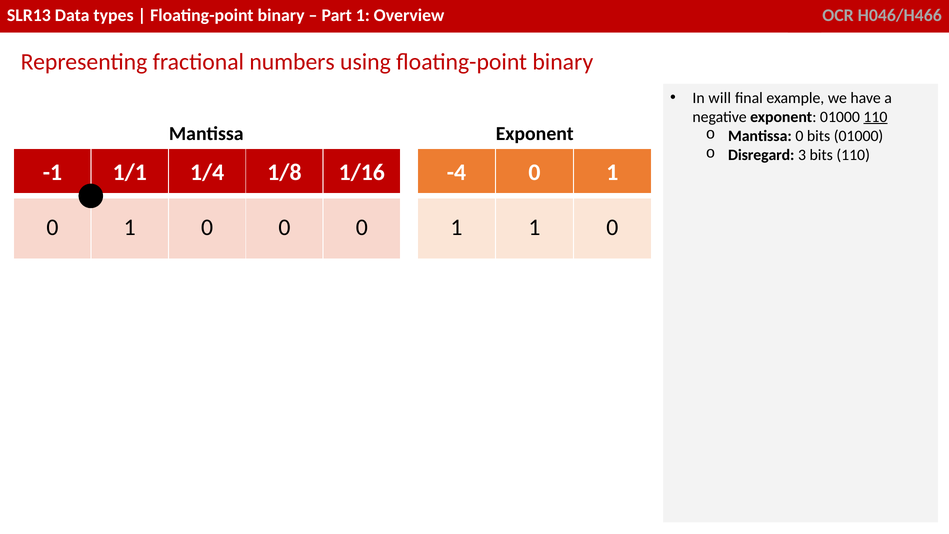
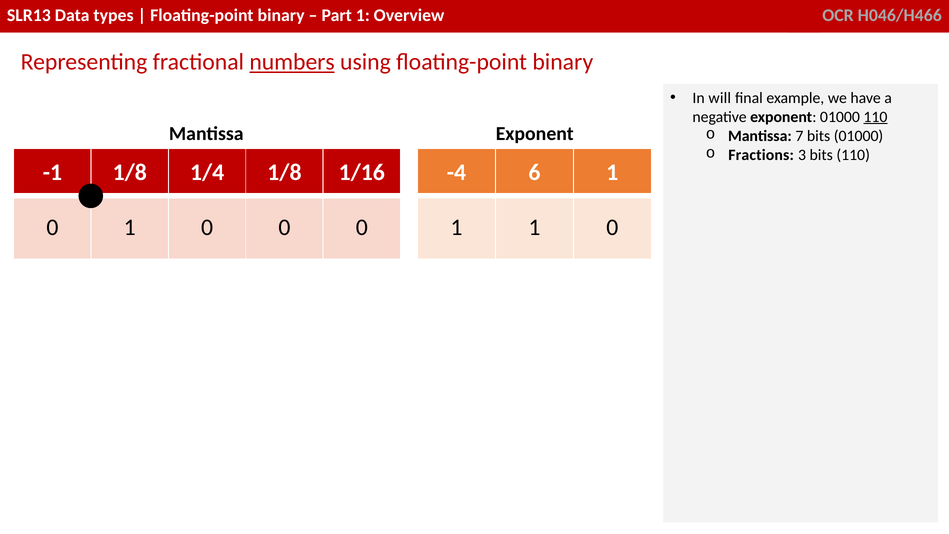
numbers underline: none -> present
Mantissa 0: 0 -> 7
Disregard: Disregard -> Fractions
-1 1/1: 1/1 -> 1/8
-4 0: 0 -> 6
